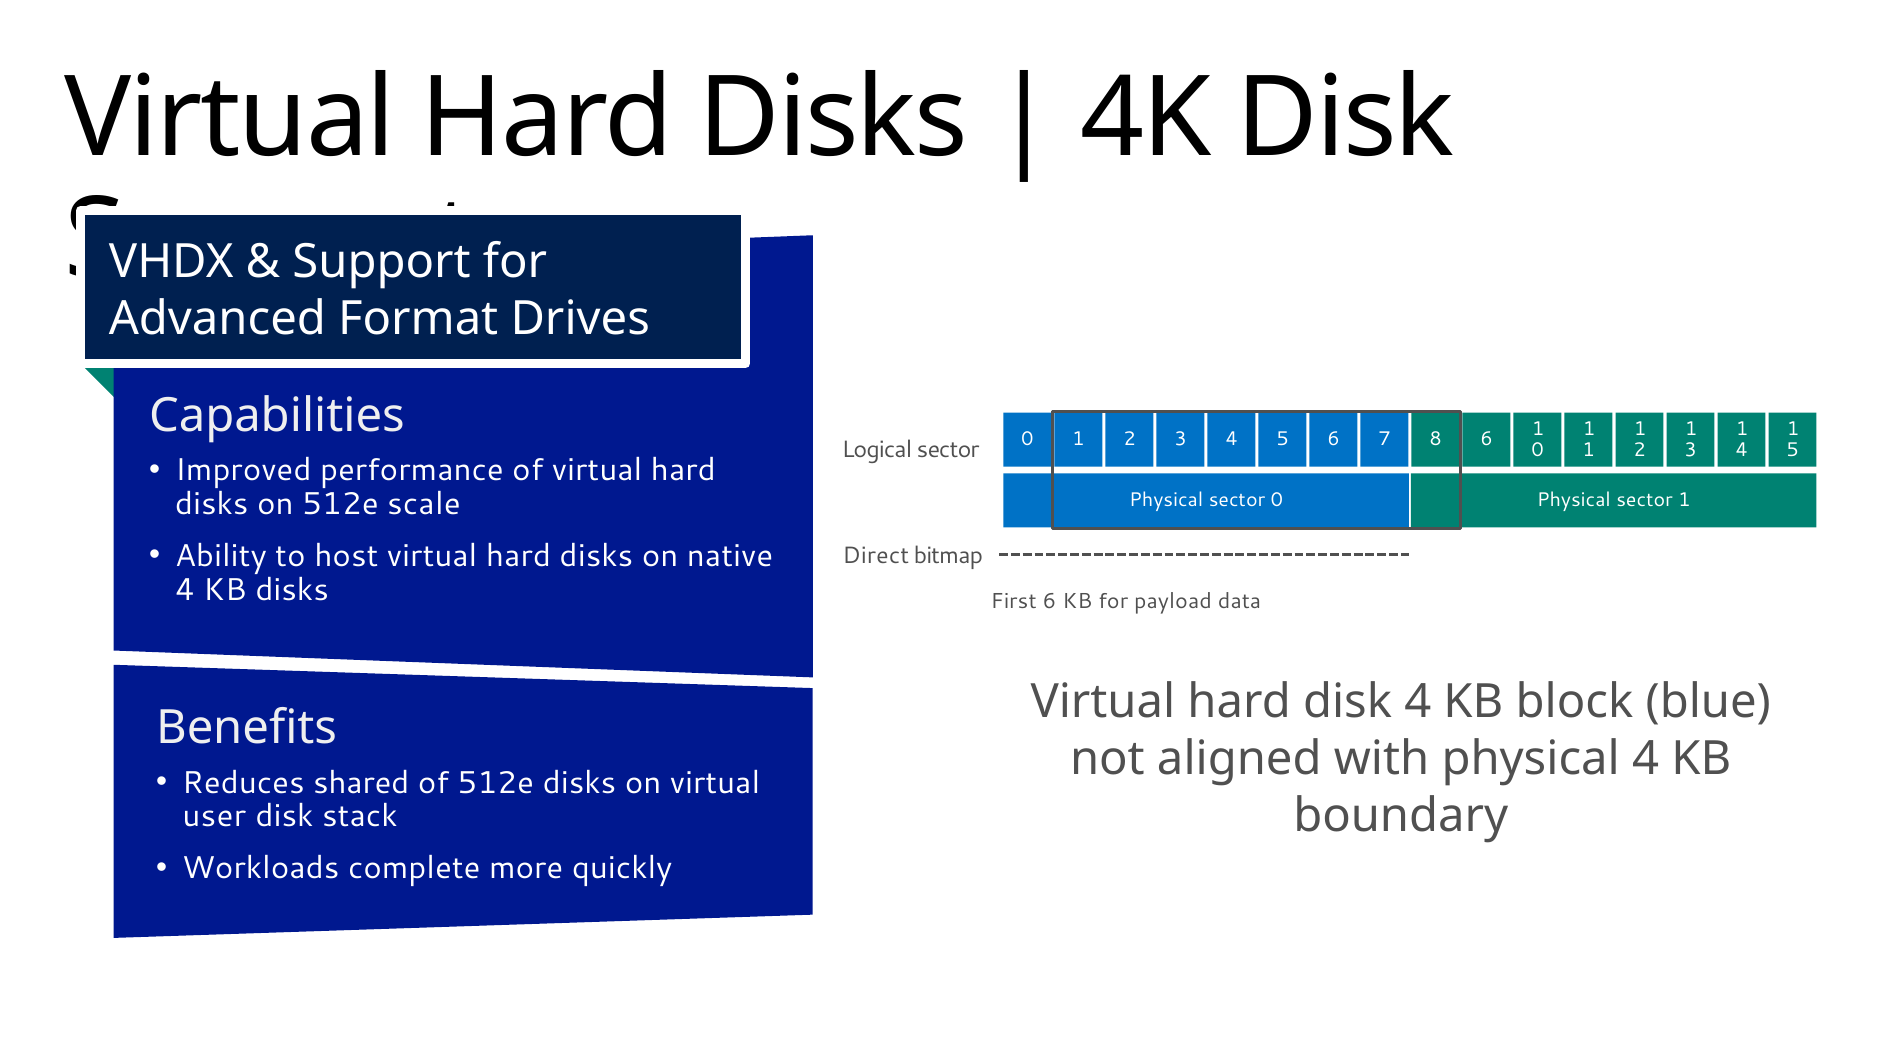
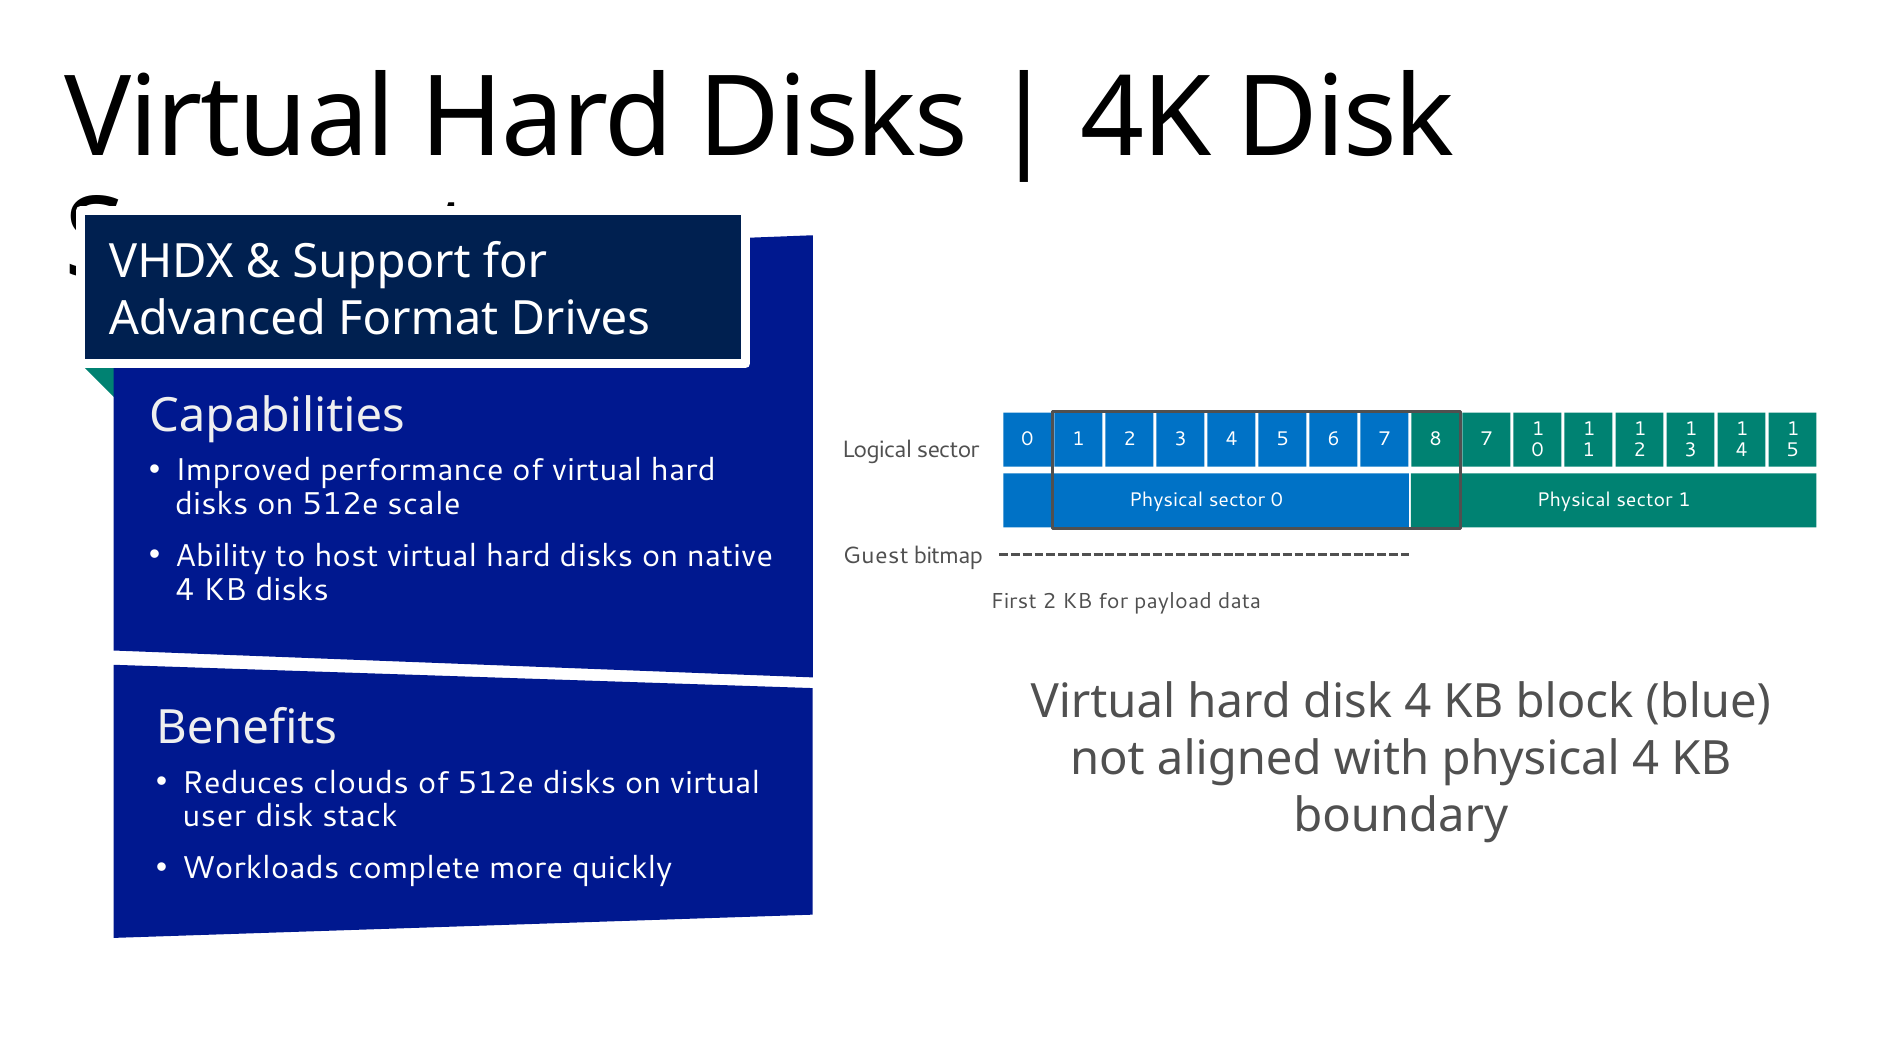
8 6: 6 -> 7
Direct: Direct -> Guest
First 6: 6 -> 2
shared: shared -> clouds
